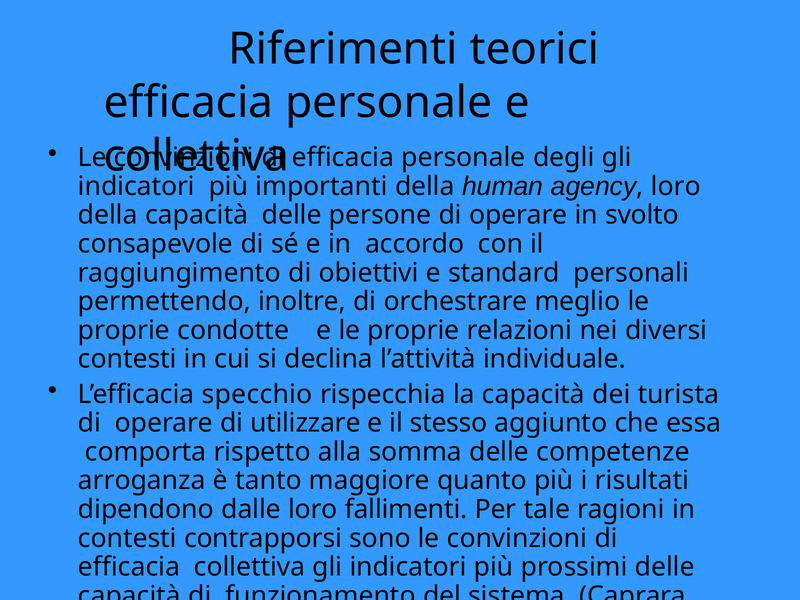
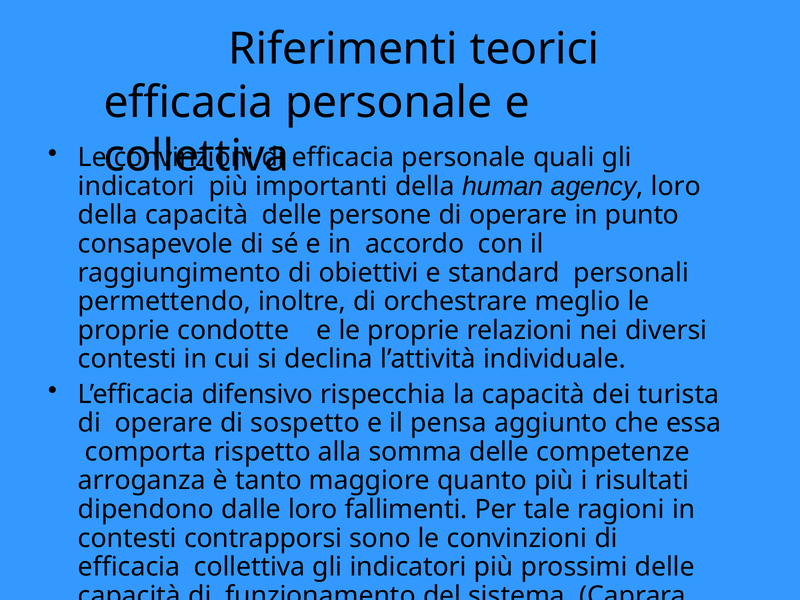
degli: degli -> quali
svolto: svolto -> punto
specchio: specchio -> difensivo
utilizzare: utilizzare -> sospetto
stesso: stesso -> pensa
